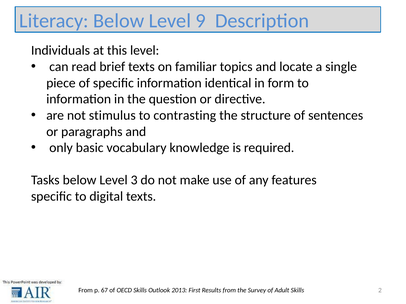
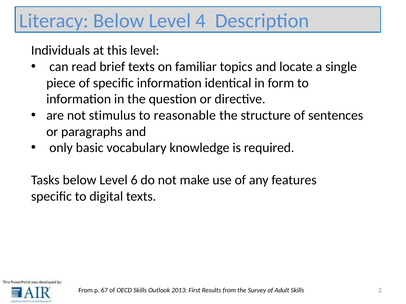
9: 9 -> 4
contrasting: contrasting -> reasonable
3: 3 -> 6
